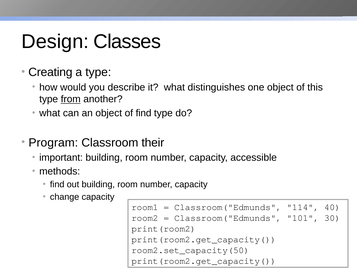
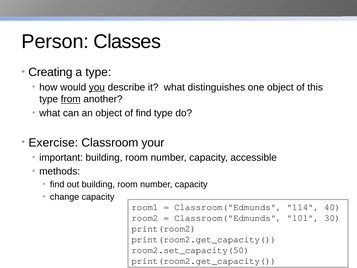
Design: Design -> Person
you underline: none -> present
Program: Program -> Exercise
their: their -> your
